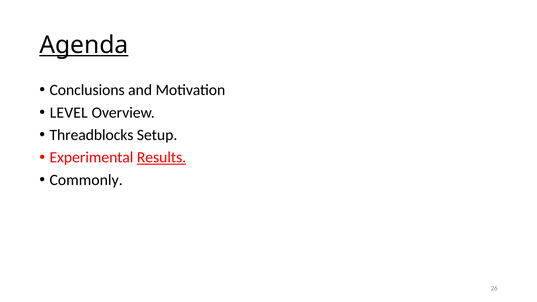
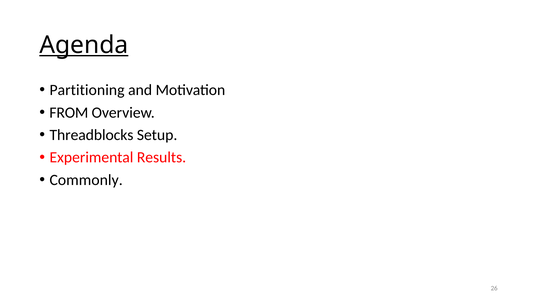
Conclusions: Conclusions -> Partitioning
LEVEL: LEVEL -> FROM
Results underline: present -> none
